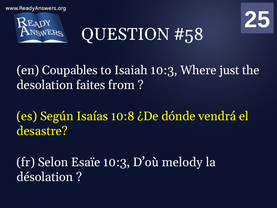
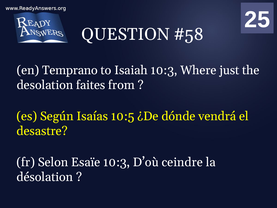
Coupables: Coupables -> Temprano
10:8: 10:8 -> 10:5
melody: melody -> ceindre
